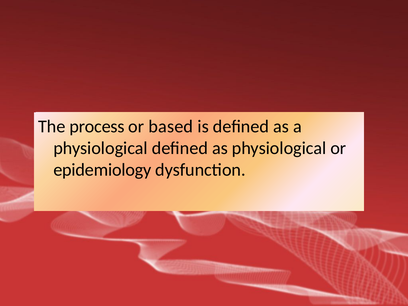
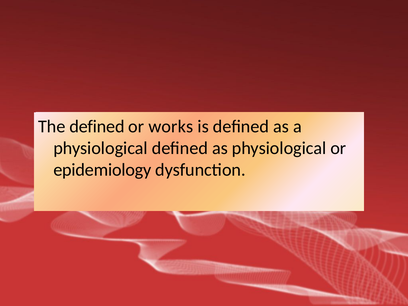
The process: process -> defined
based: based -> works
